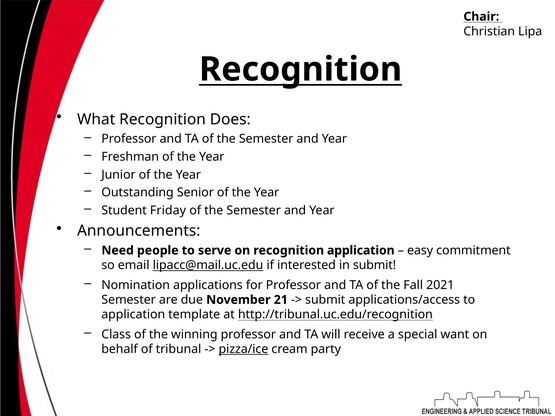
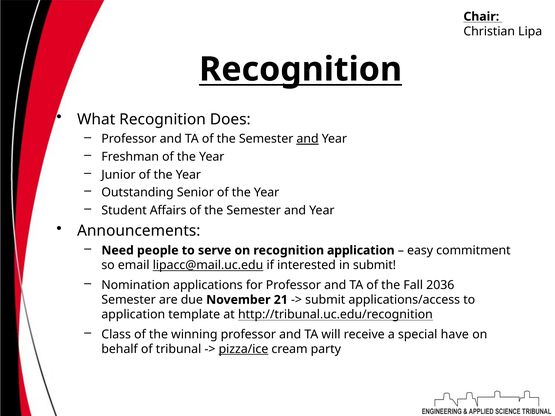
and at (308, 139) underline: none -> present
Friday: Friday -> Affairs
2021: 2021 -> 2036
want: want -> have
